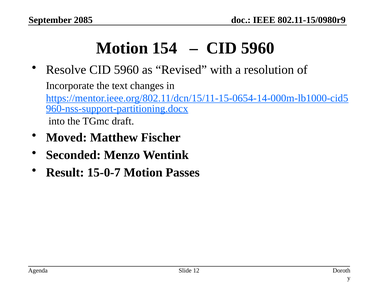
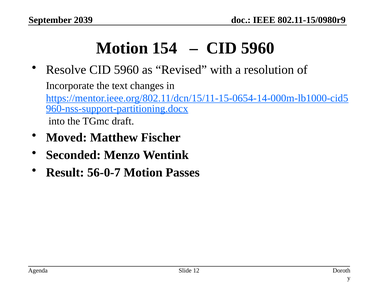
2085: 2085 -> 2039
15-0-7: 15-0-7 -> 56-0-7
